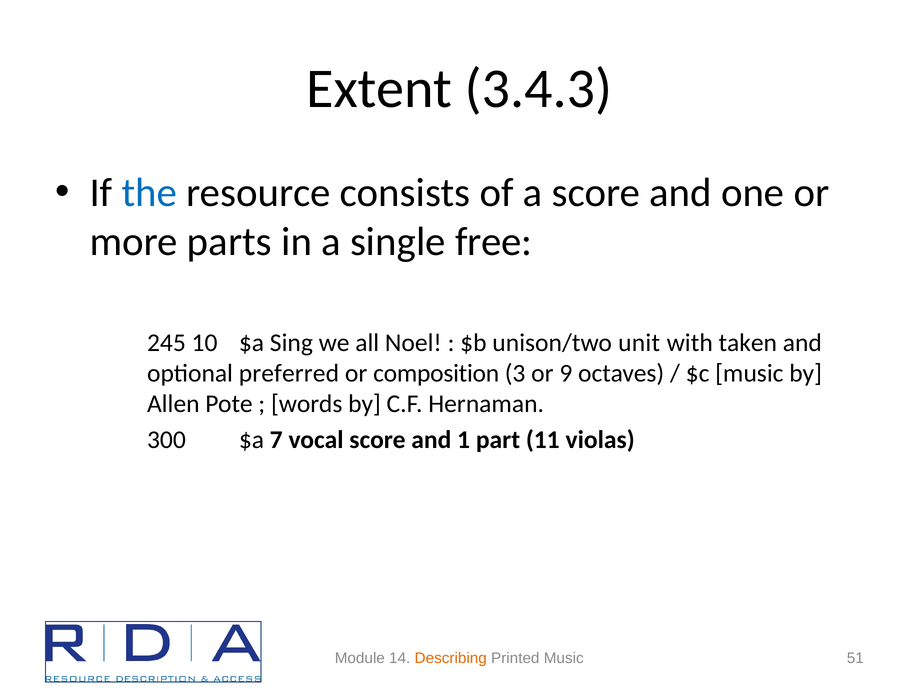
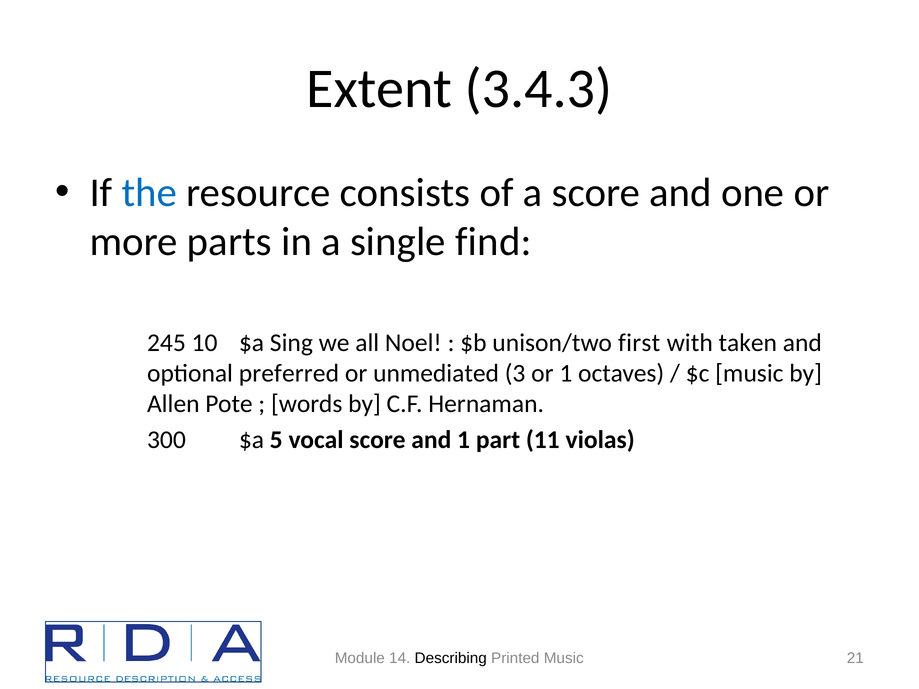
free: free -> find
unit: unit -> first
composition: composition -> unmediated
or 9: 9 -> 1
7: 7 -> 5
Describing colour: orange -> black
51: 51 -> 21
